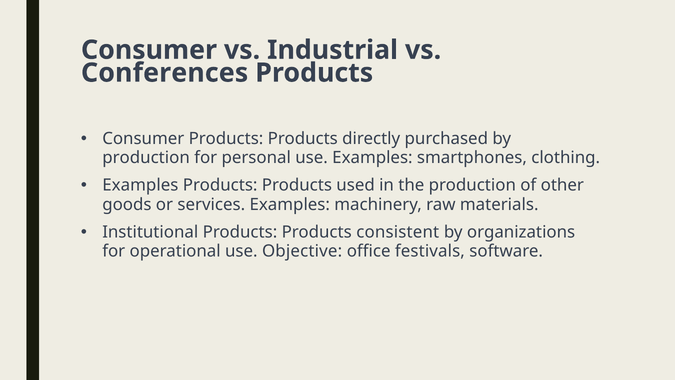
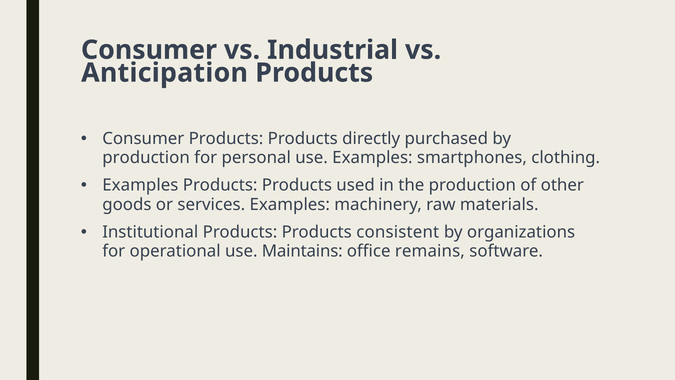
Conferences: Conferences -> Anticipation
Objective: Objective -> Maintains
festivals: festivals -> remains
